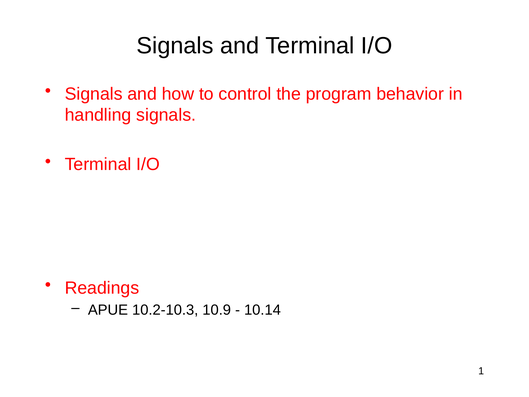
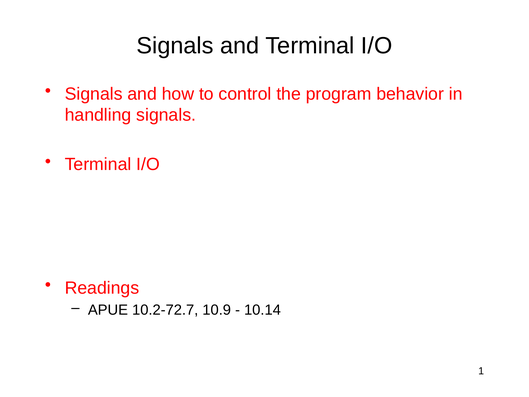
10.2-10.3: 10.2-10.3 -> 10.2-72.7
